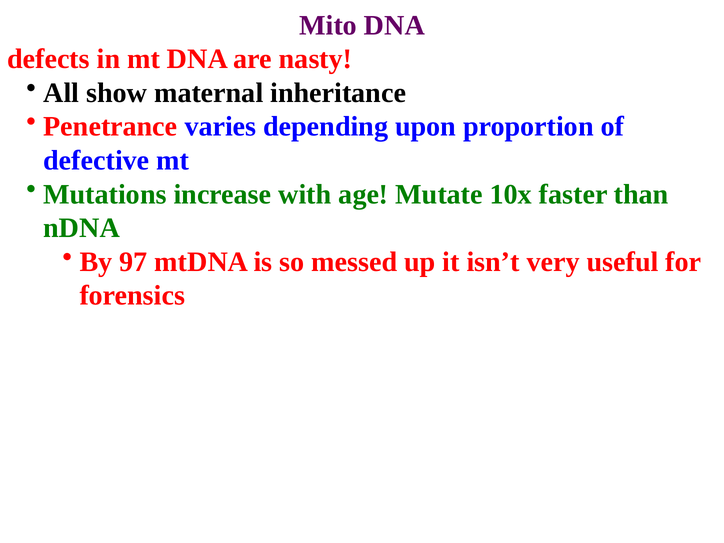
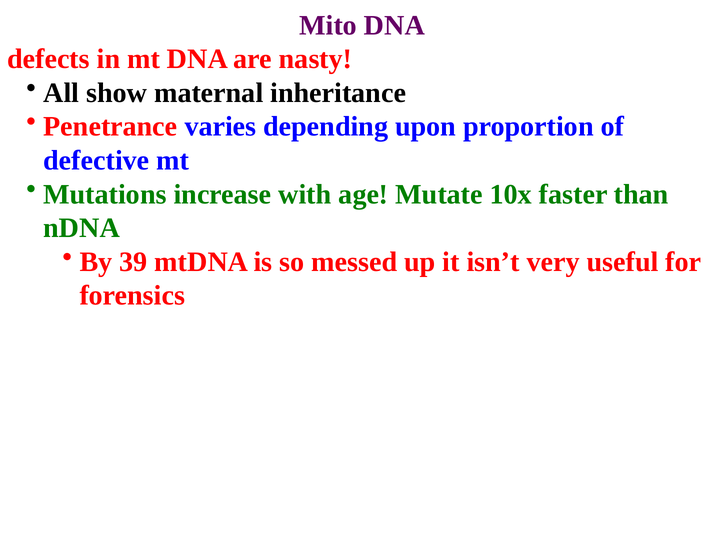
97: 97 -> 39
